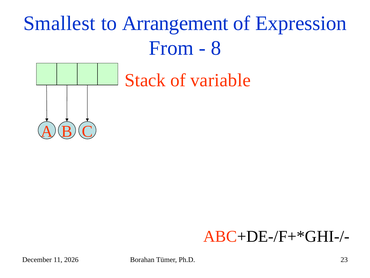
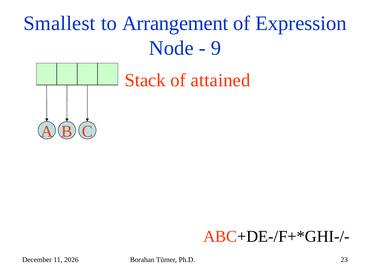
From: From -> Node
8: 8 -> 9
variable: variable -> attained
